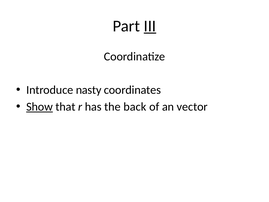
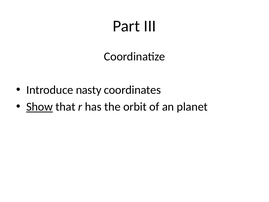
III underline: present -> none
back: back -> orbit
vector: vector -> planet
